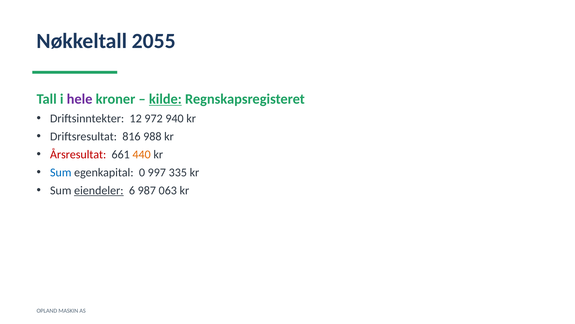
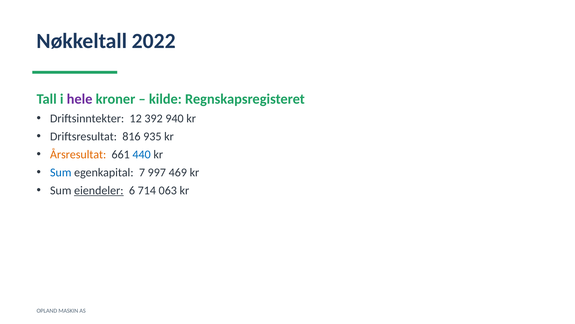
2055: 2055 -> 2022
kilde underline: present -> none
972: 972 -> 392
988: 988 -> 935
Årsresultat colour: red -> orange
440 colour: orange -> blue
0: 0 -> 7
335: 335 -> 469
987: 987 -> 714
